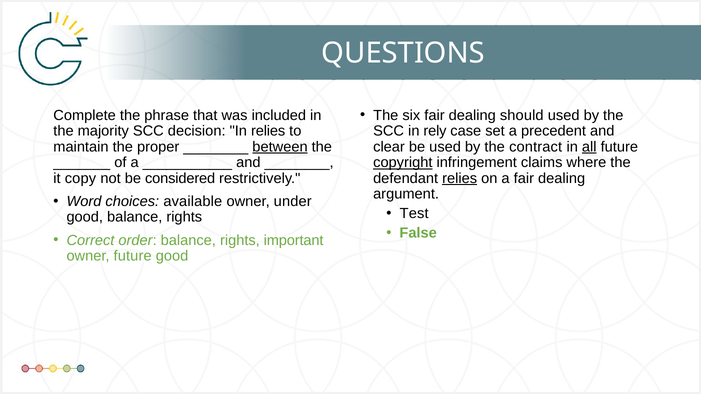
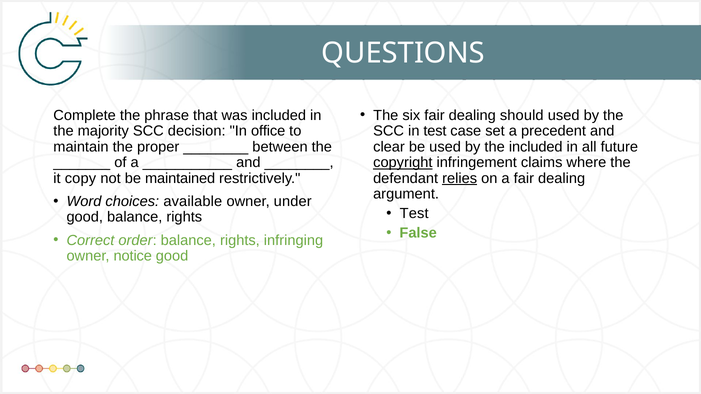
In relies: relies -> office
in rely: rely -> test
between underline: present -> none
the contract: contract -> included
all underline: present -> none
considered: considered -> maintained
important: important -> infringing
owner future: future -> notice
